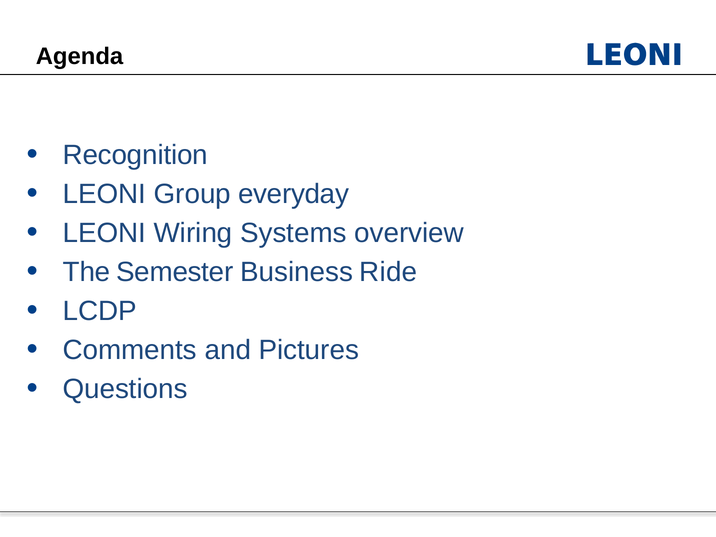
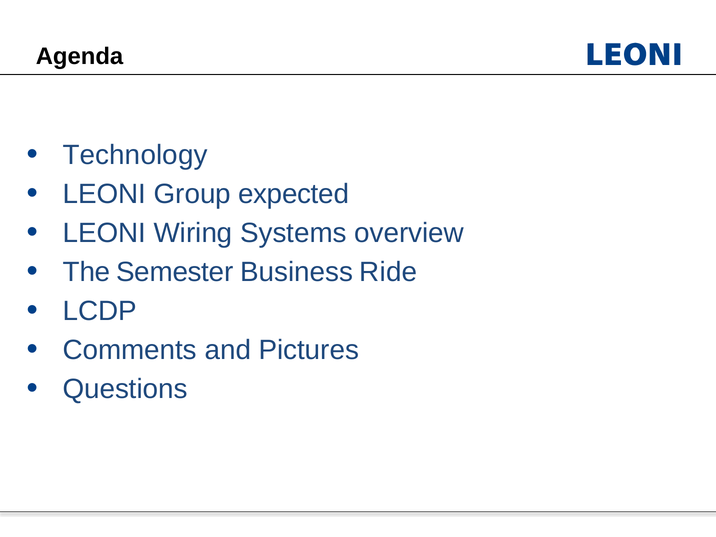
Recognition: Recognition -> Technology
everyday: everyday -> expected
